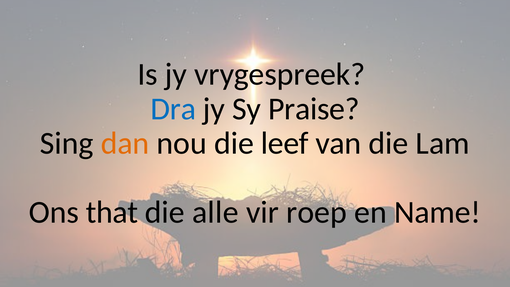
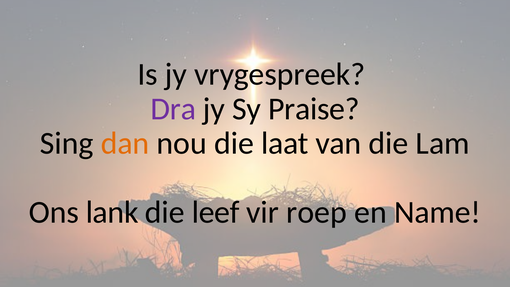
Dra colour: blue -> purple
leef: leef -> laat
that: that -> lank
alle: alle -> leef
